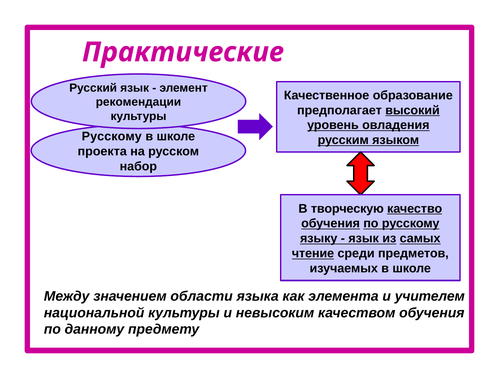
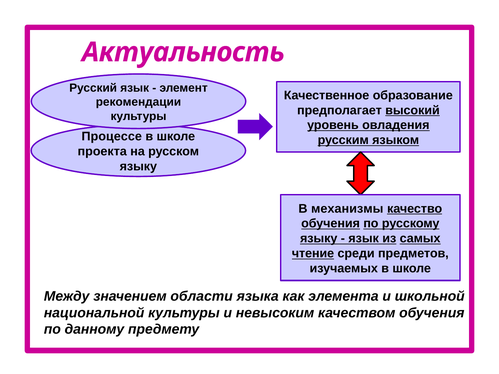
Практические: Практические -> Актуальность
Русскому at (112, 137): Русскому -> Процессе
набор at (138, 167): набор -> языку
творческую: творческую -> механизмы
учителем: учителем -> школьной
